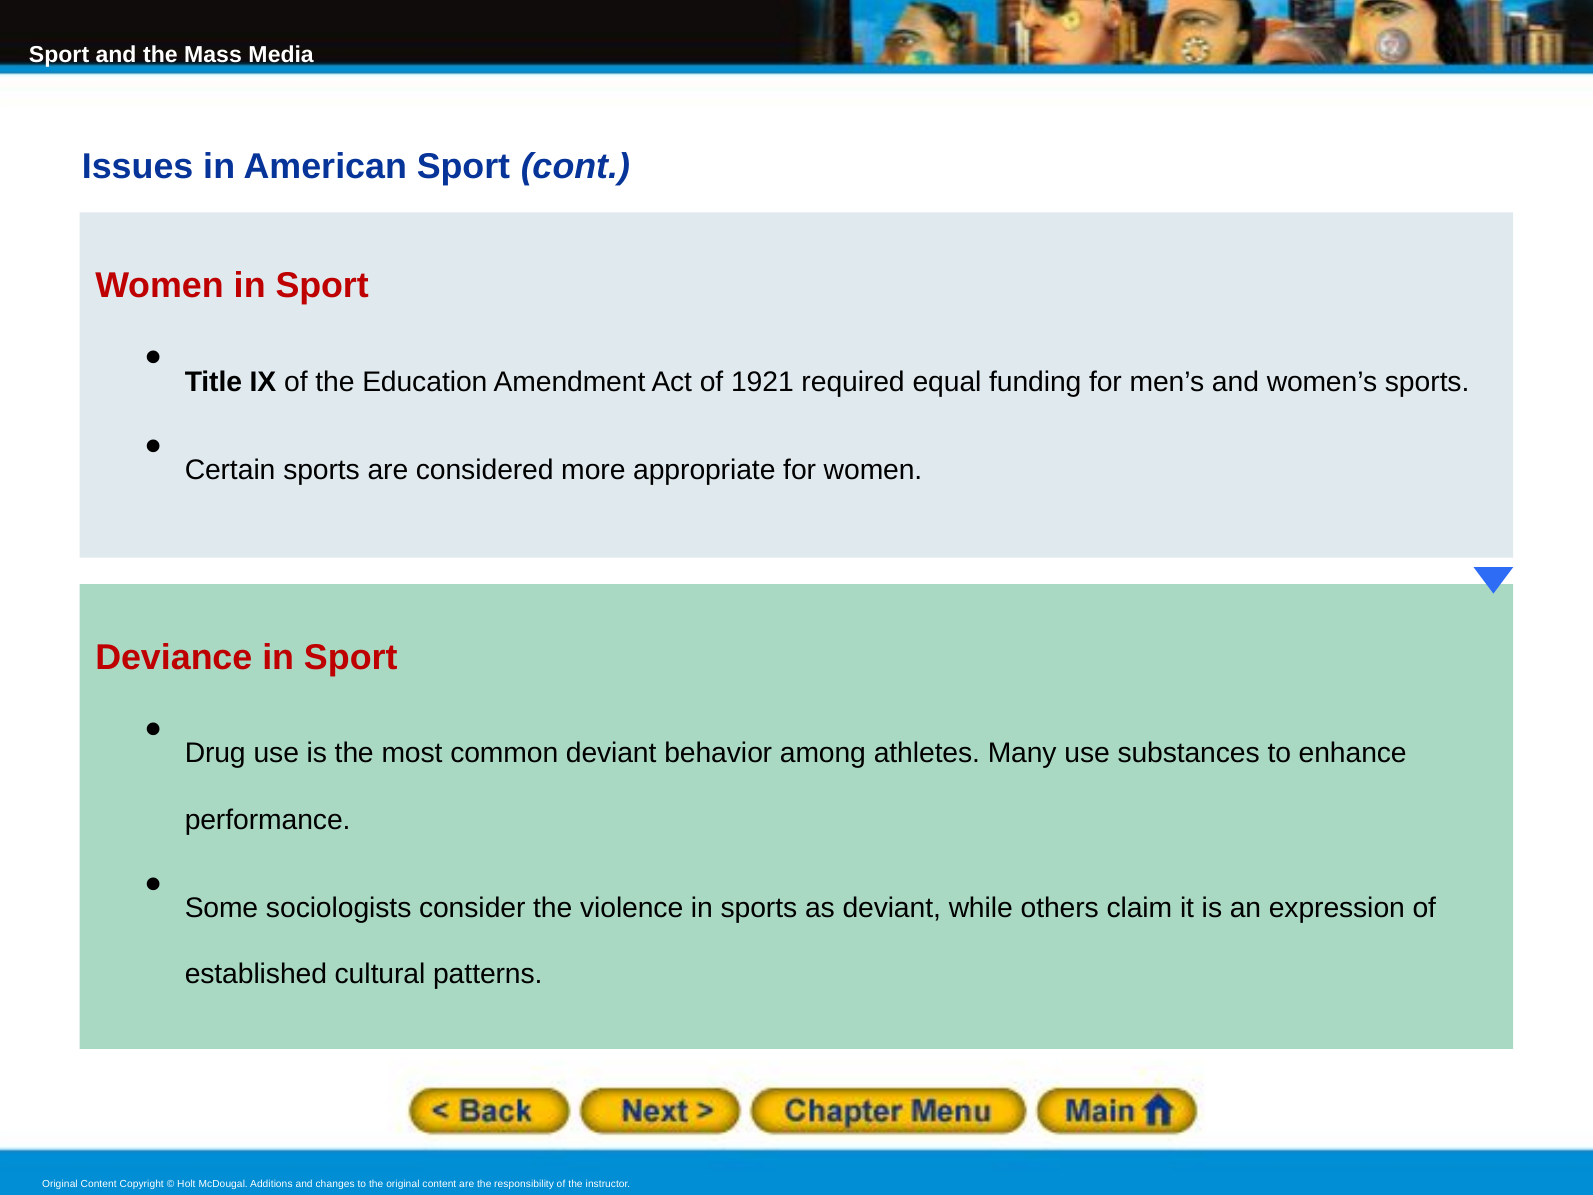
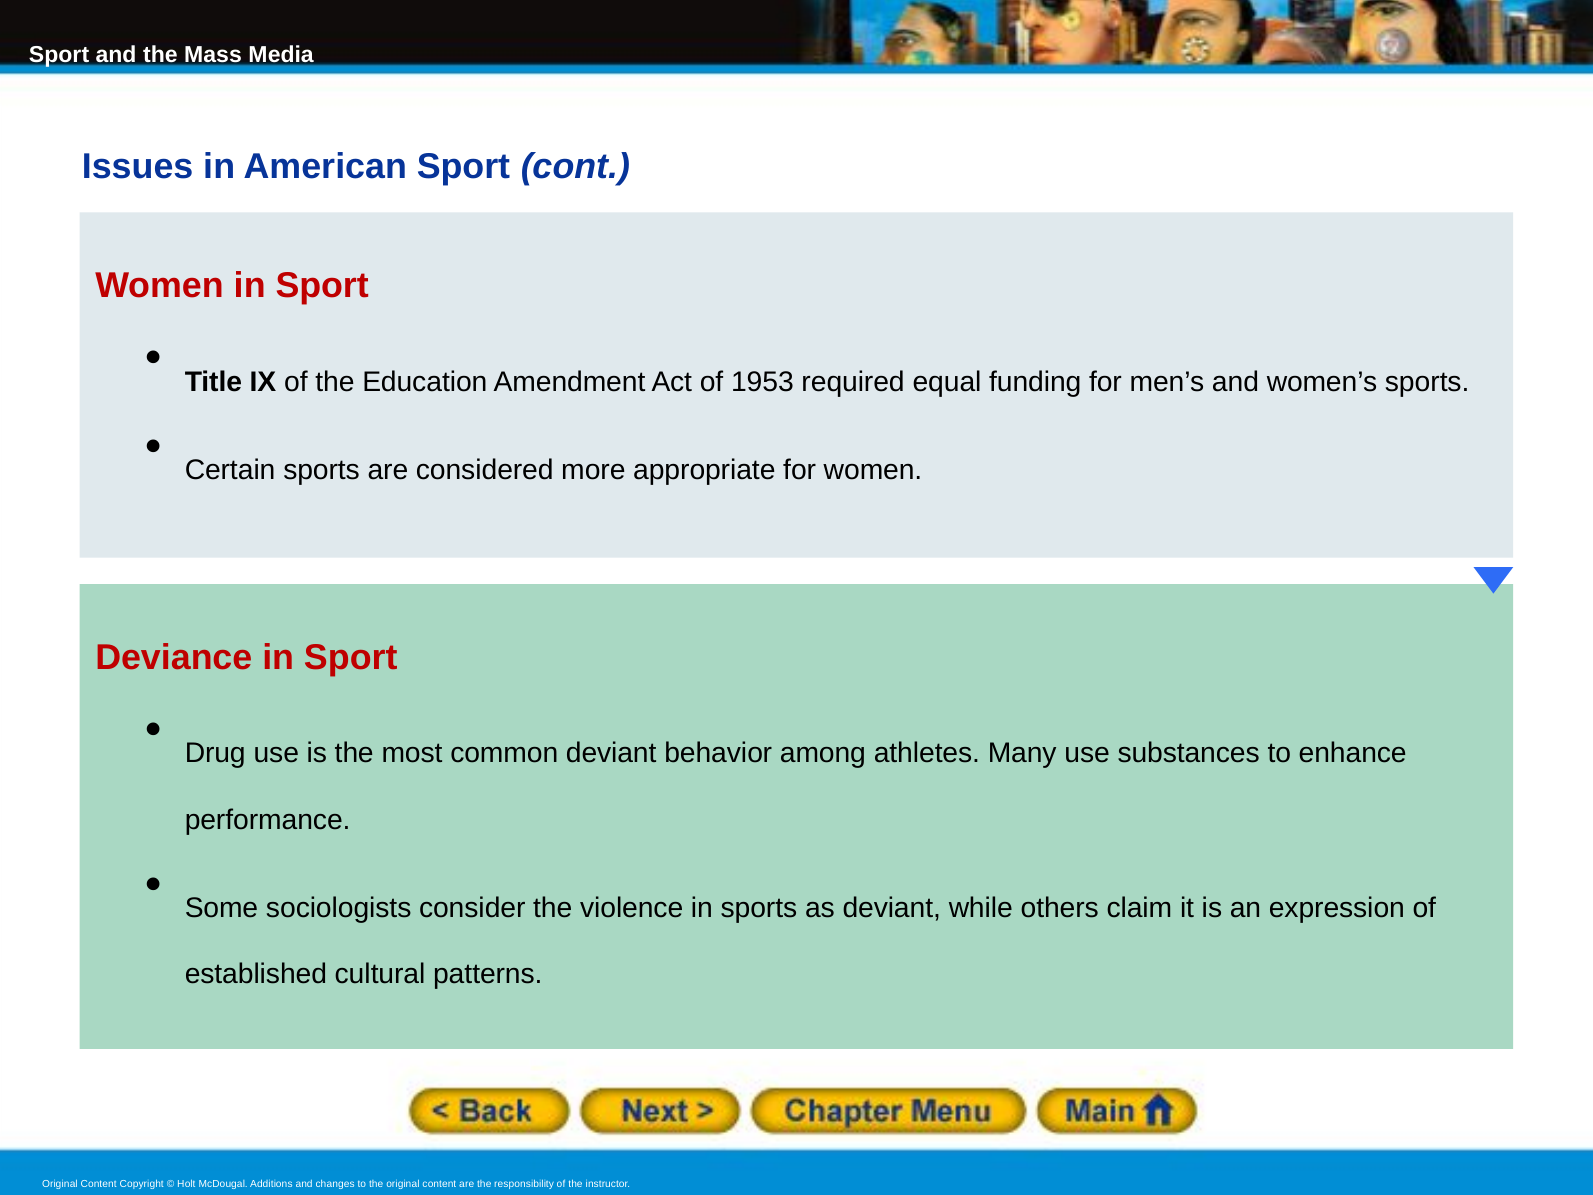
1921: 1921 -> 1953
